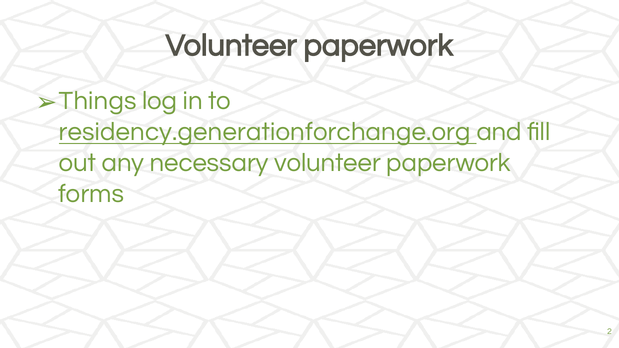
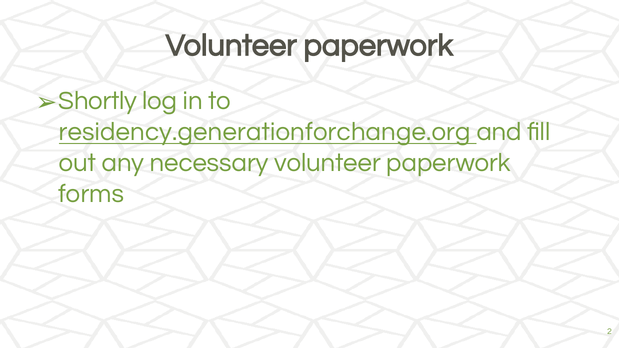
Things: Things -> Shortly
